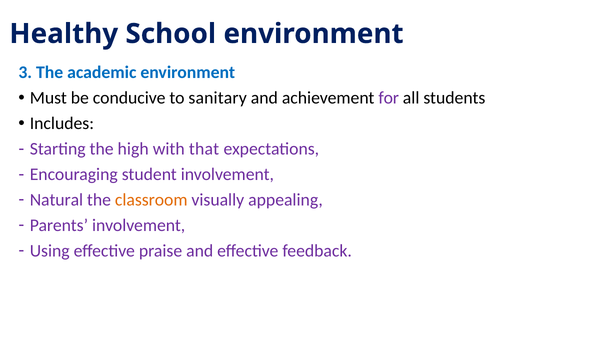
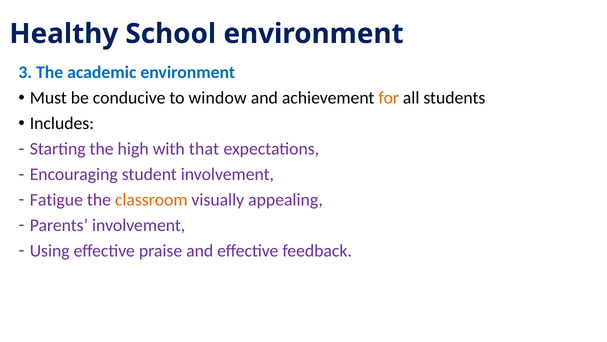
sanitary: sanitary -> window
for colour: purple -> orange
Natural: Natural -> Fatigue
